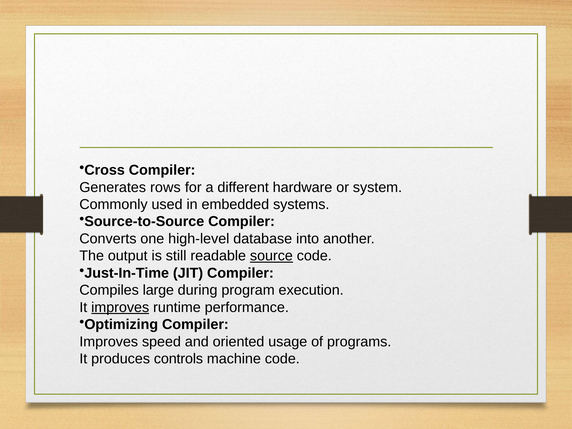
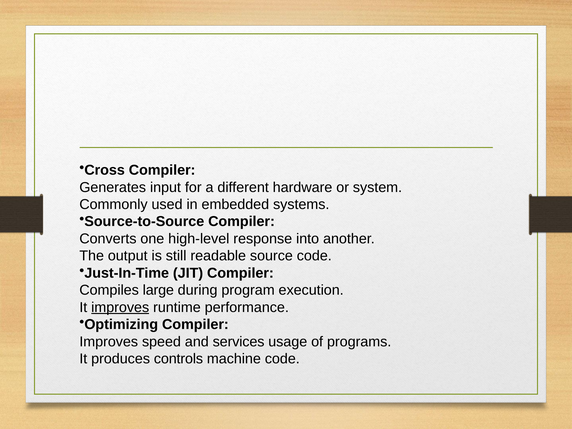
rows: rows -> input
database: database -> response
source underline: present -> none
oriented: oriented -> services
